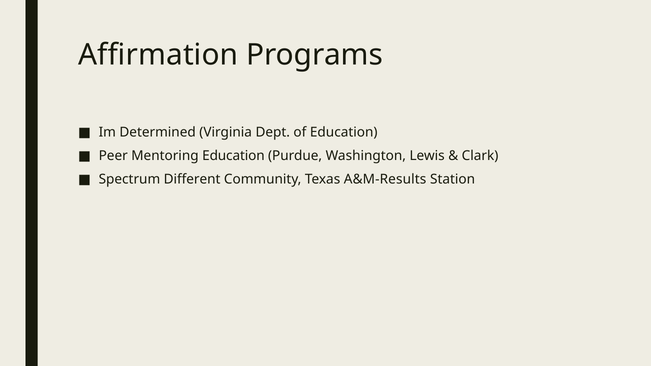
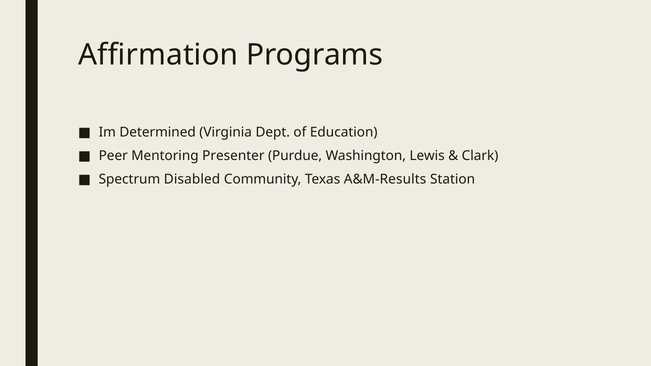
Mentoring Education: Education -> Presenter
Different: Different -> Disabled
